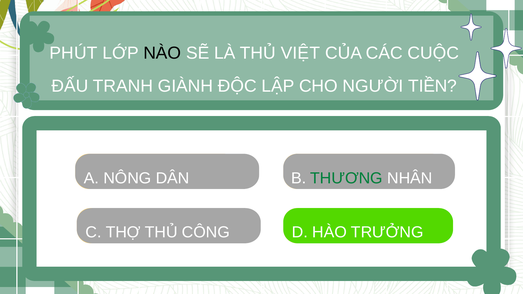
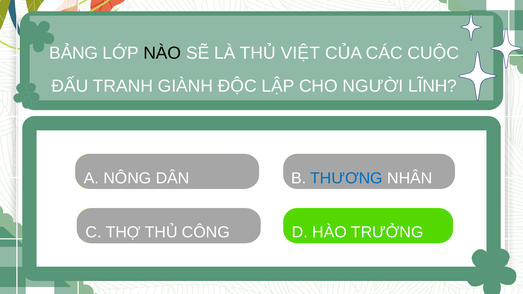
PHÚT: PHÚT -> BẢNG
TIỀN: TIỀN -> LĨNH
THƯƠNG colour: green -> blue
